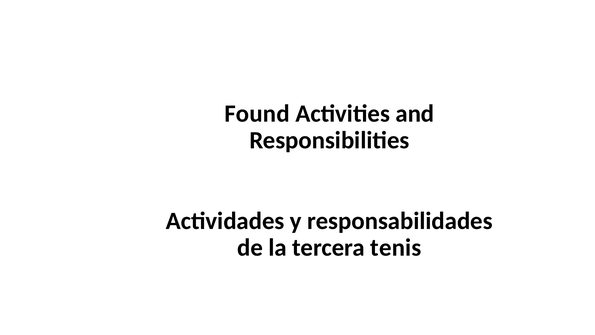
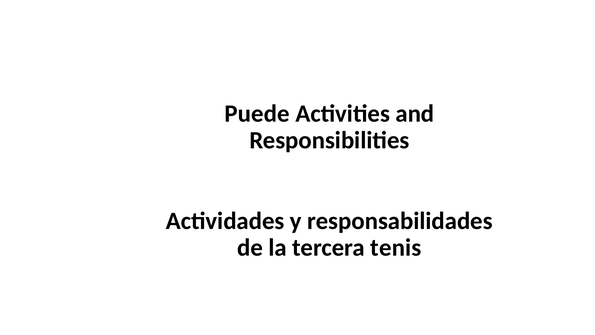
Found: Found -> Puede
